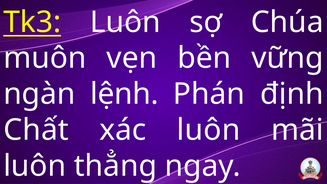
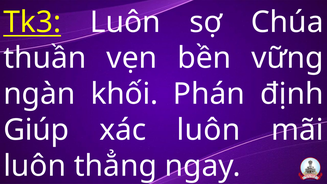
muôn: muôn -> thuần
lệnh: lệnh -> khối
Chất: Chất -> Giúp
